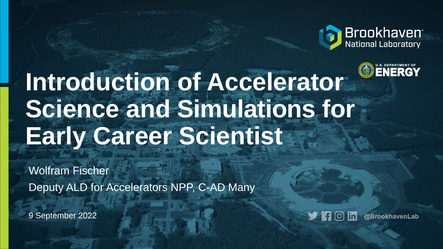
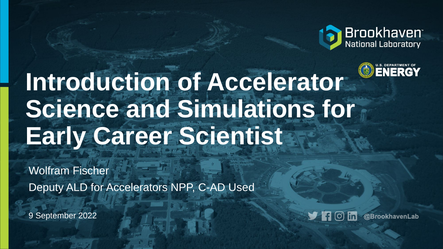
Many: Many -> Used
